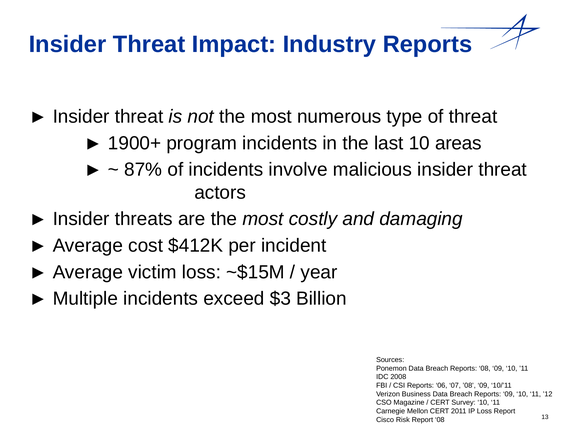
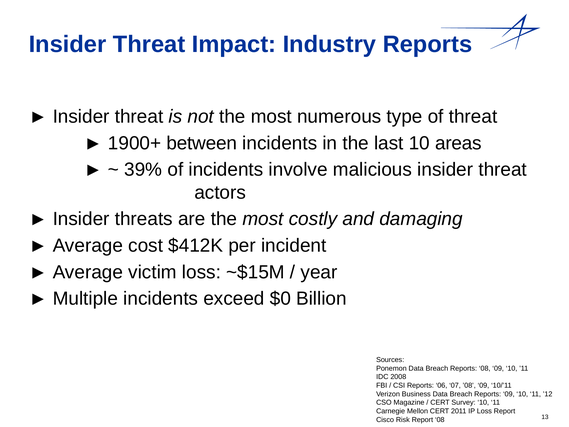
program: program -> between
87%: 87% -> 39%
$3: $3 -> $0
